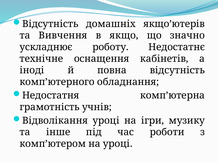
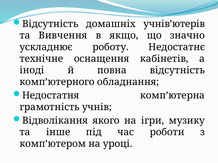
якщо’ютерів: якщо’ютерів -> учнів’ютерів
Відволікання уроці: уроці -> якого
